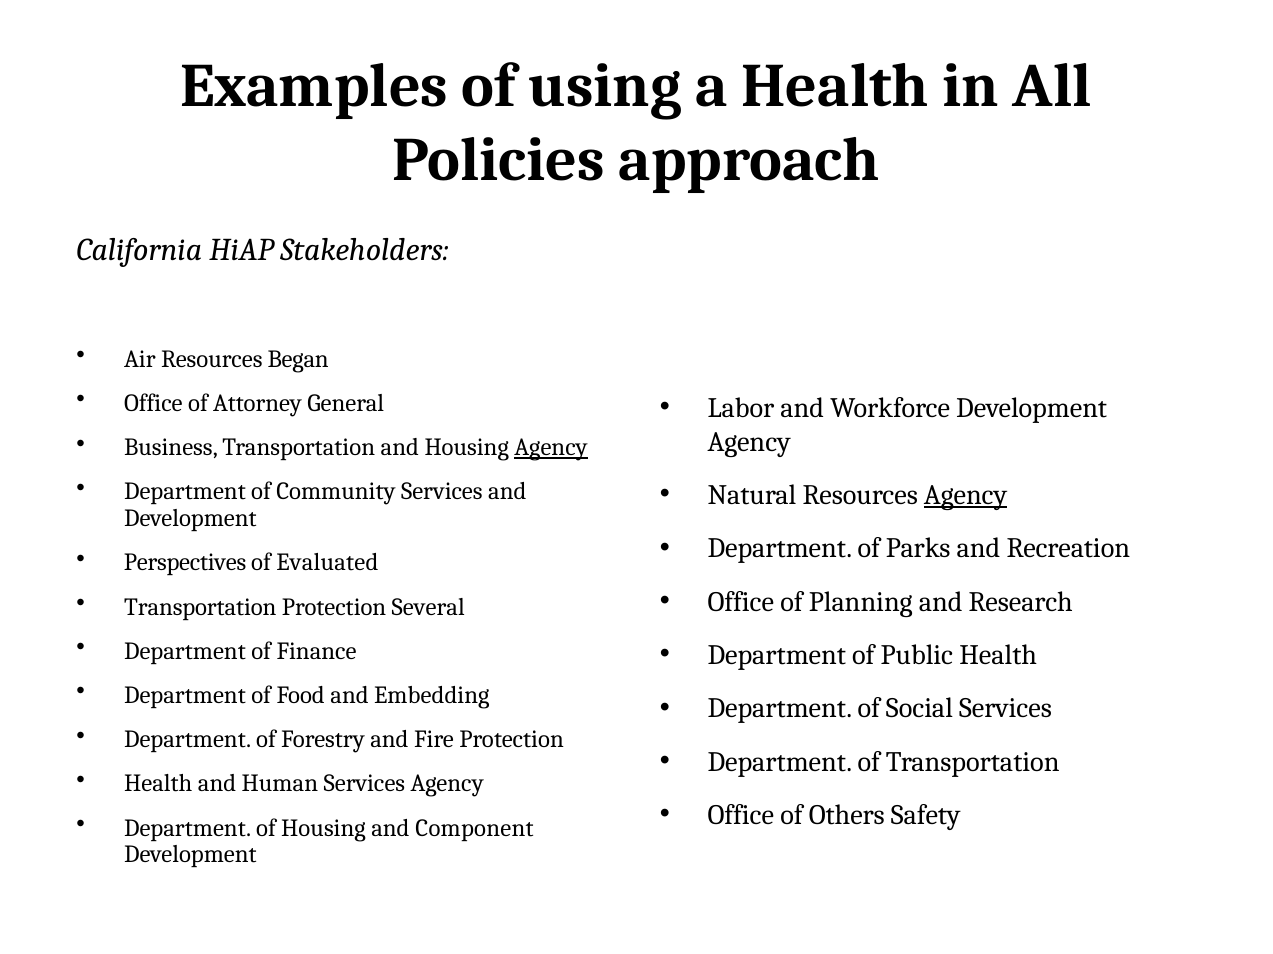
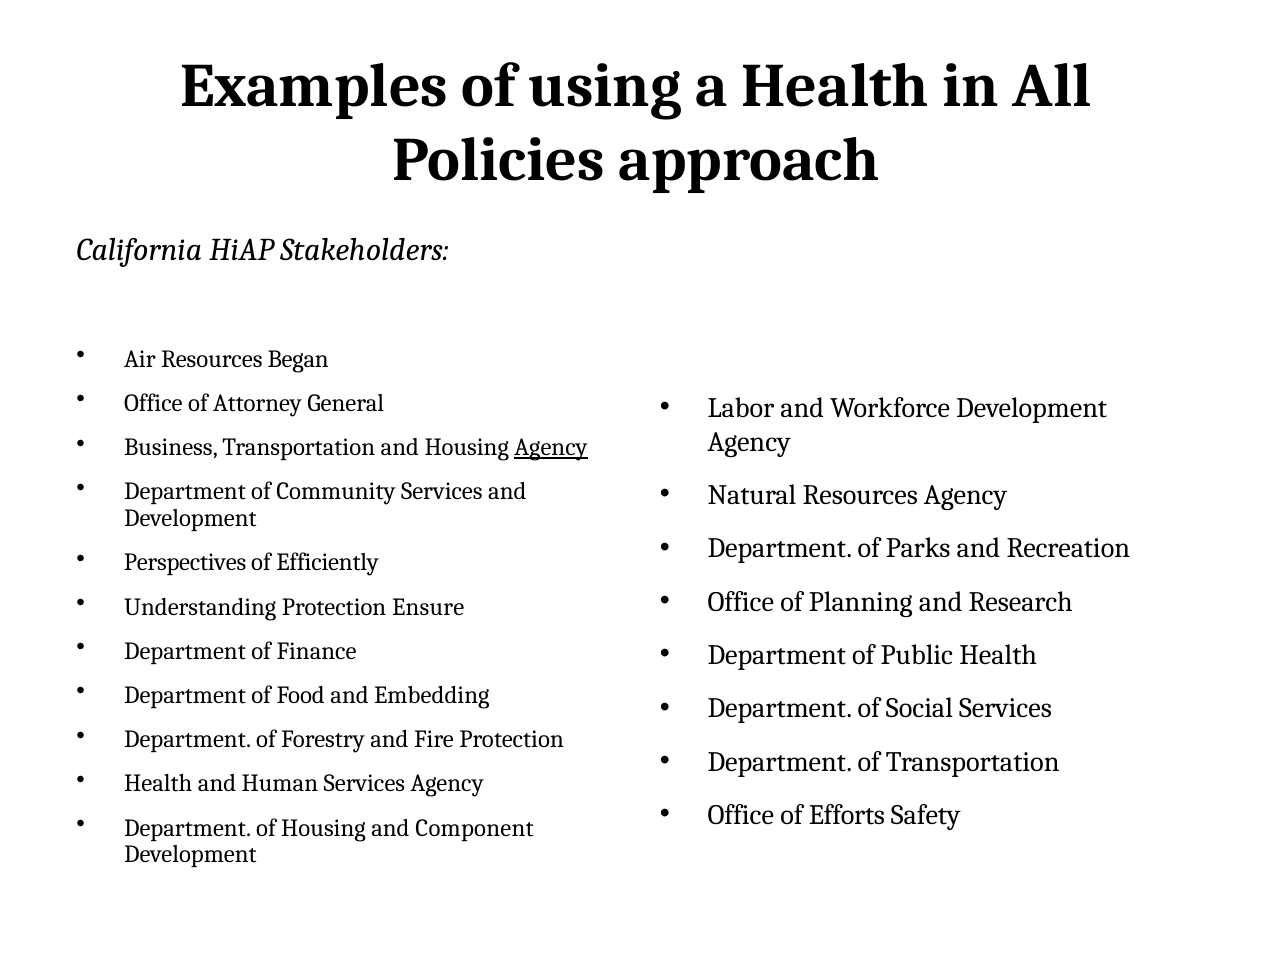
Agency at (966, 496) underline: present -> none
Evaluated: Evaluated -> Efficiently
Transportation at (200, 607): Transportation -> Understanding
Several: Several -> Ensure
Others: Others -> Efforts
